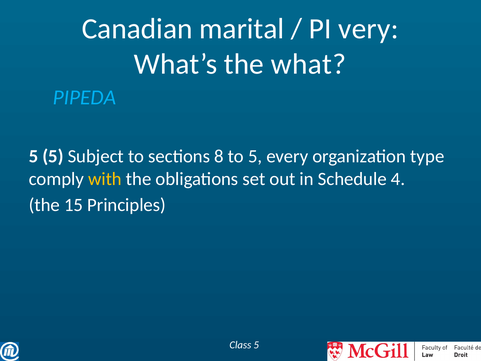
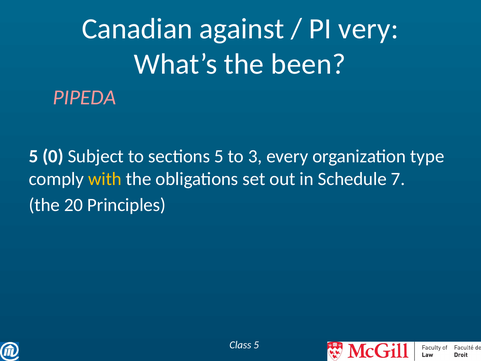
marital: marital -> against
what: what -> been
PIPEDA colour: light blue -> pink
5 5: 5 -> 0
sections 8: 8 -> 5
to 5: 5 -> 3
4: 4 -> 7
15: 15 -> 20
